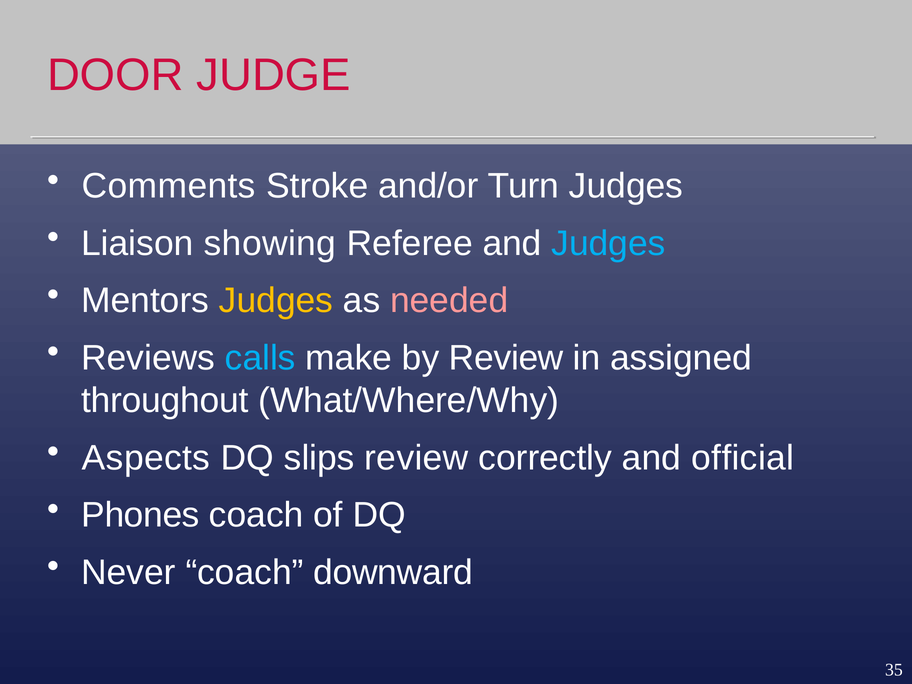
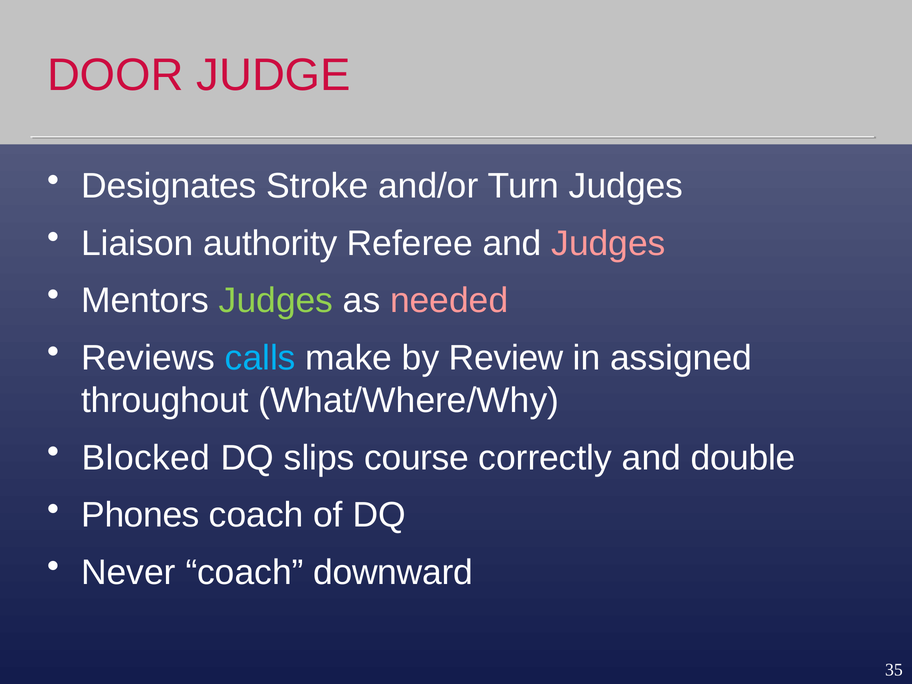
Comments: Comments -> Designates
showing: showing -> authority
Judges at (608, 243) colour: light blue -> pink
Judges at (276, 301) colour: yellow -> light green
Aspects: Aspects -> Blocked
slips review: review -> course
official: official -> double
